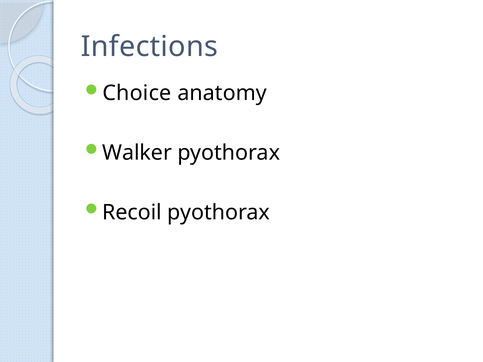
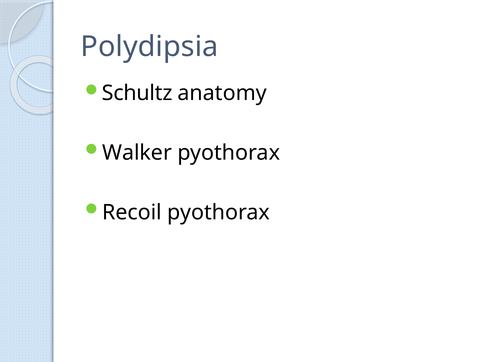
Infections: Infections -> Polydipsia
Choice: Choice -> Schultz
